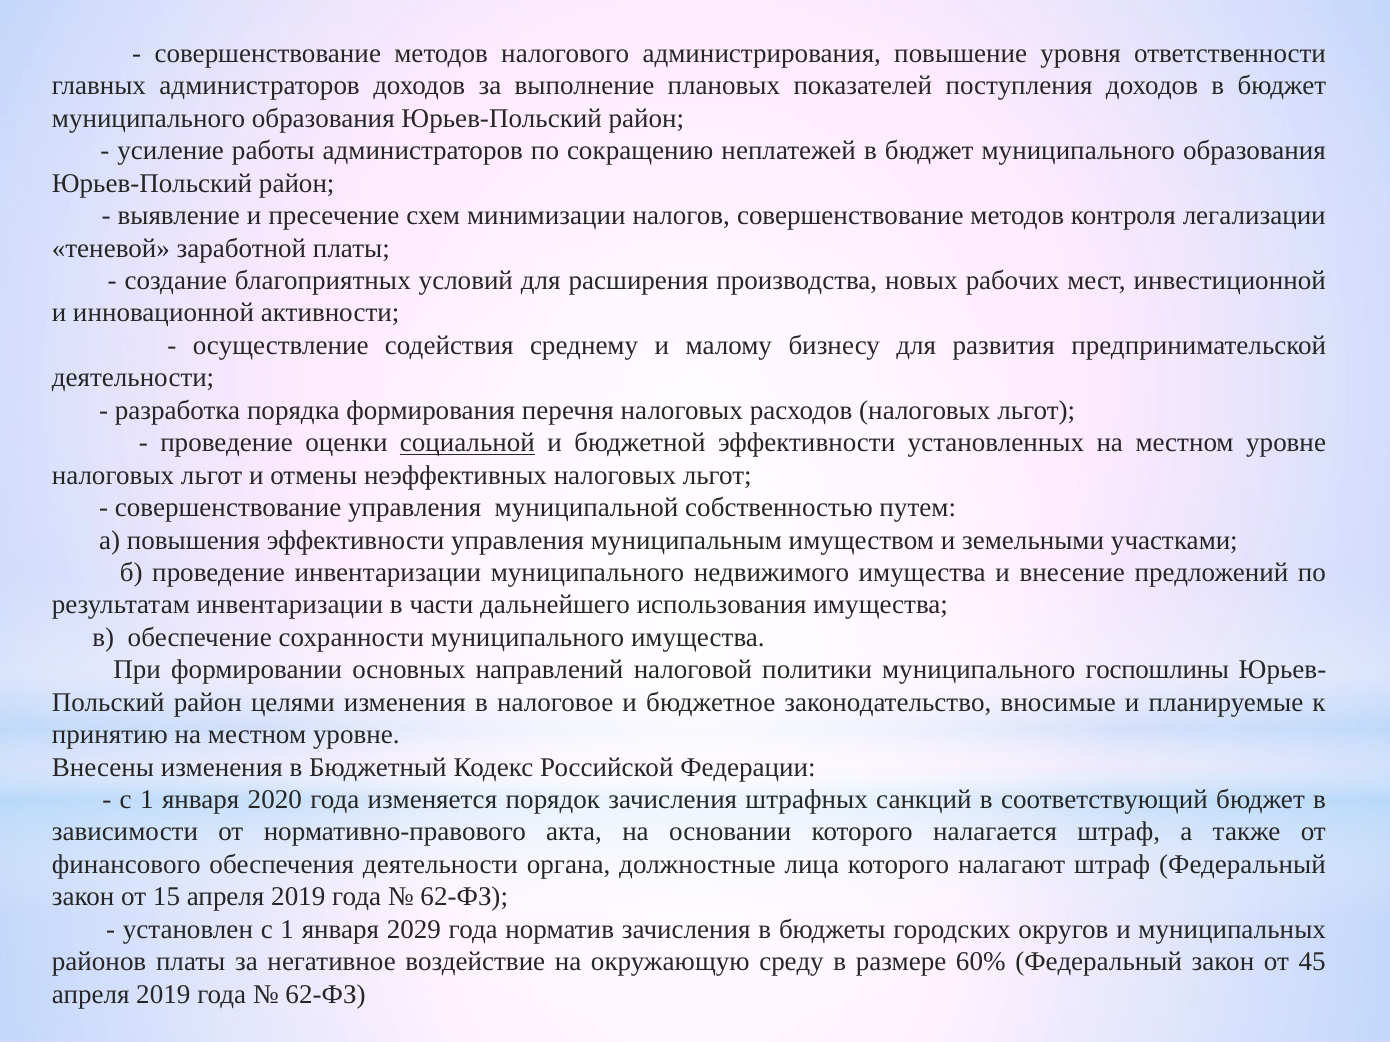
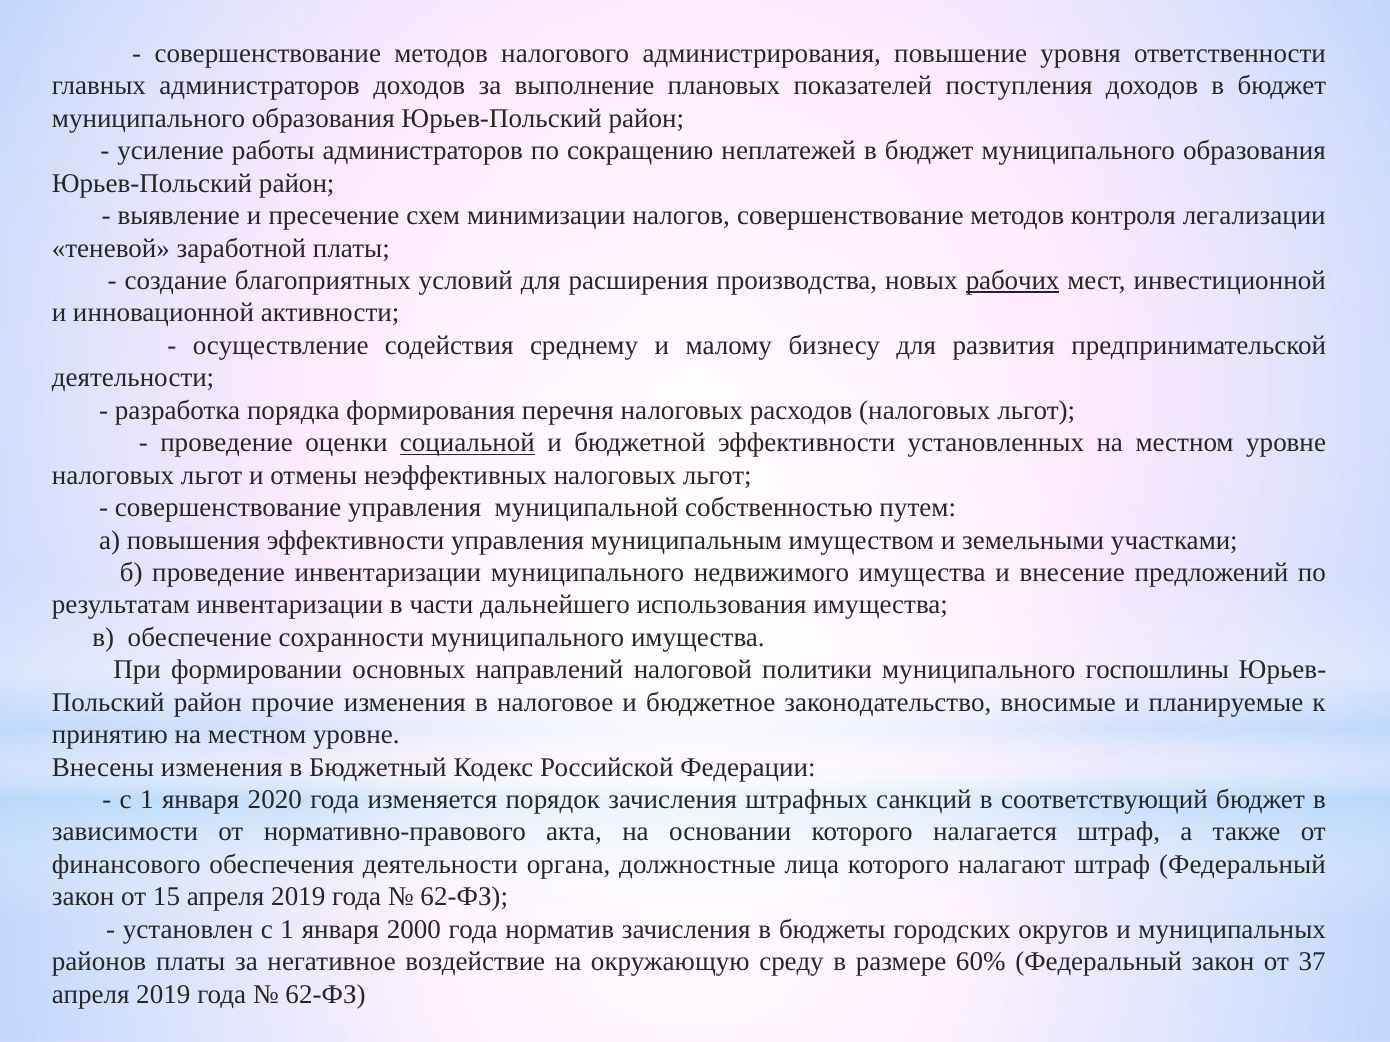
рабочих underline: none -> present
целями: целями -> прочие
2029: 2029 -> 2000
45: 45 -> 37
